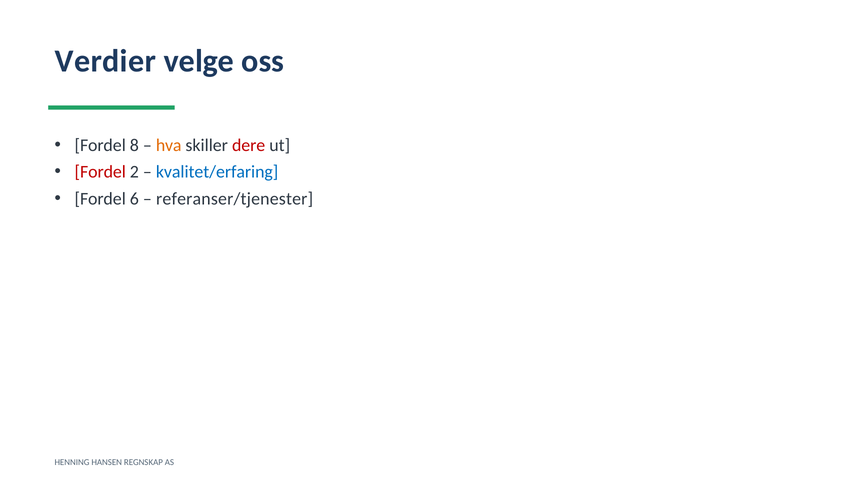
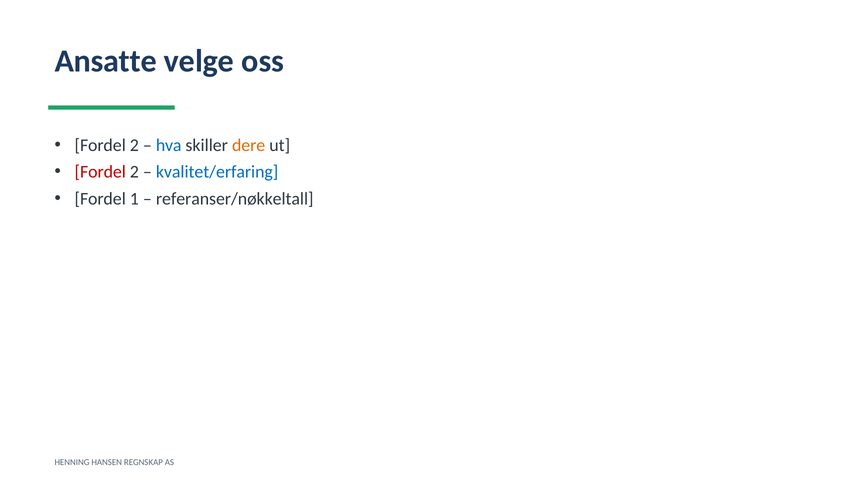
Verdier: Verdier -> Ansatte
8 at (134, 145): 8 -> 2
hva colour: orange -> blue
dere colour: red -> orange
6: 6 -> 1
referanser/tjenester: referanser/tjenester -> referanser/nøkkeltall
